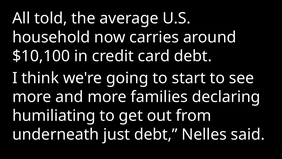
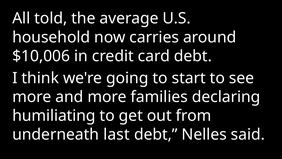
$10,100: $10,100 -> $10,006
just: just -> last
